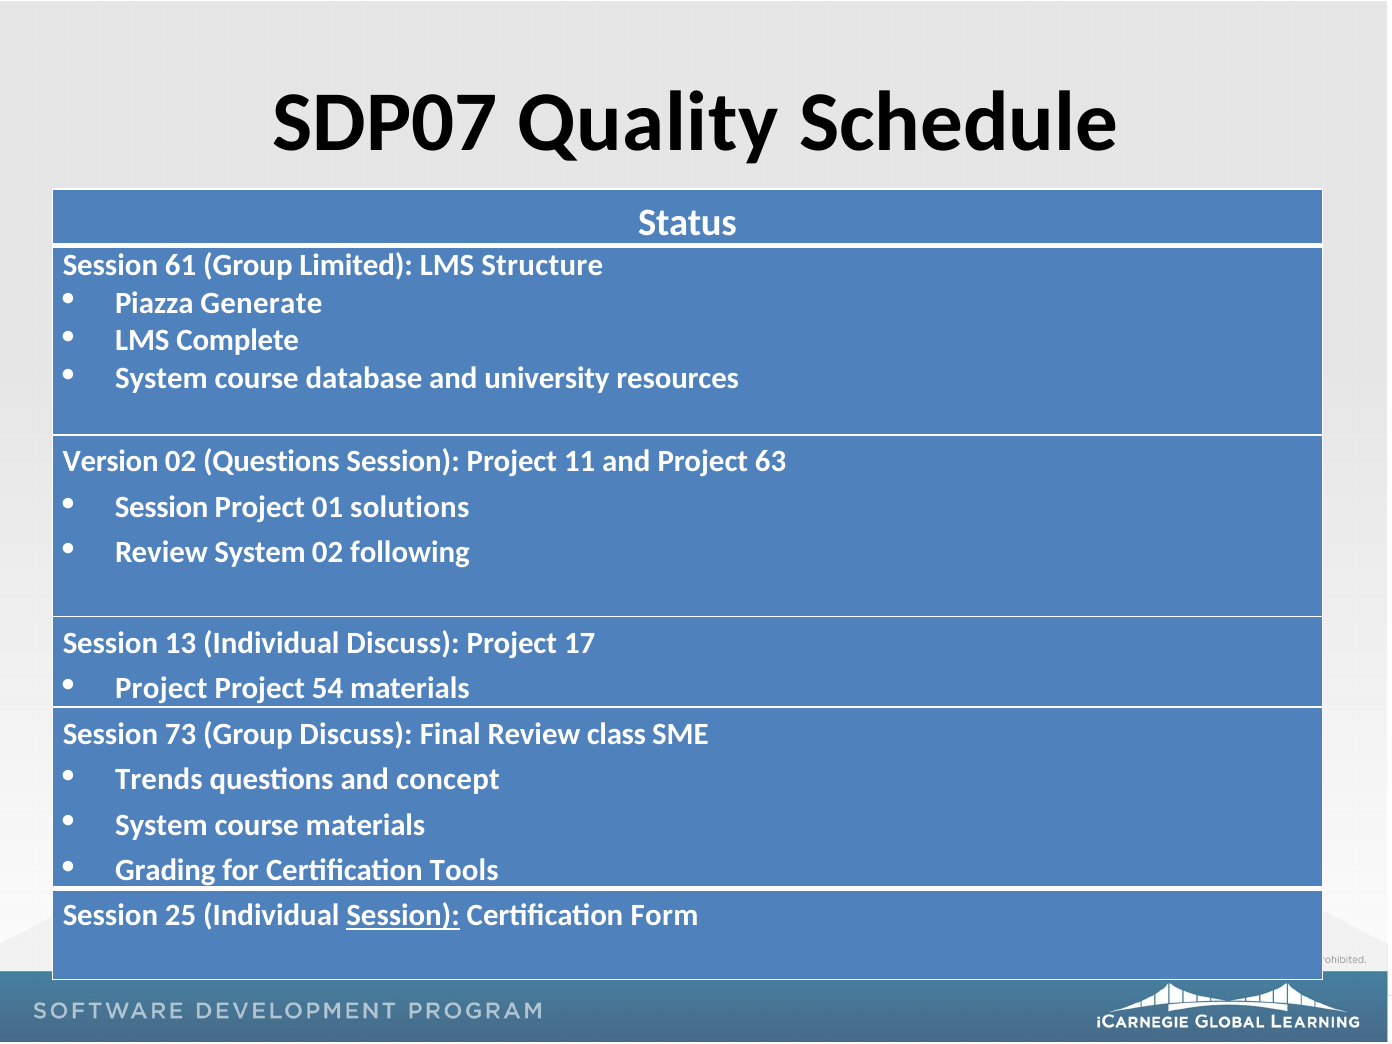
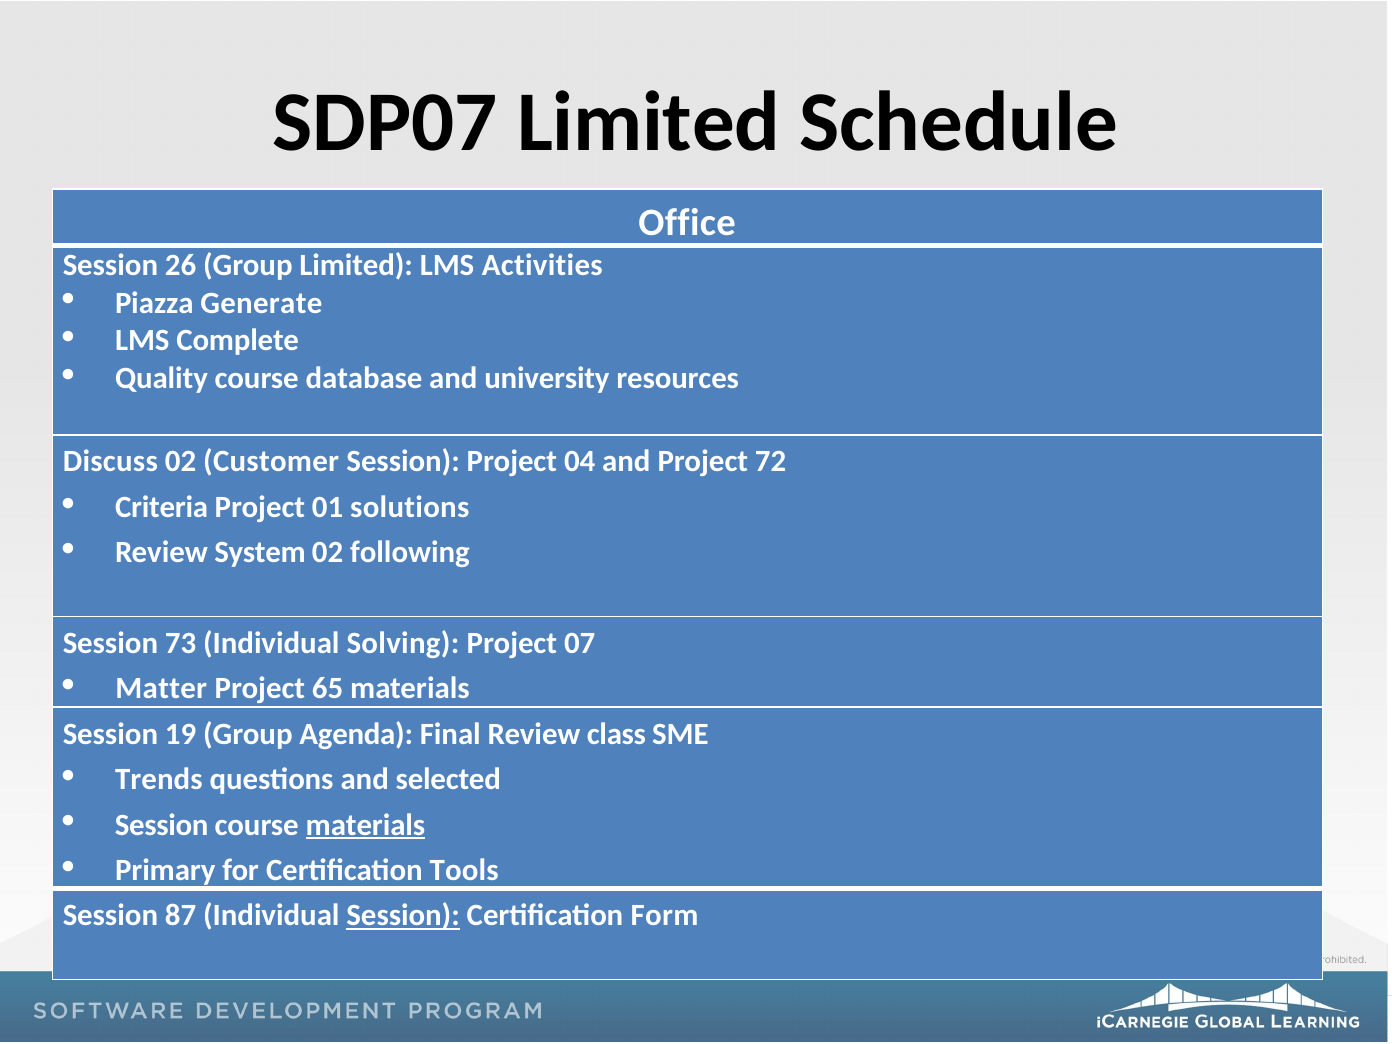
SDP07 Quality: Quality -> Limited
Status: Status -> Office
61: 61 -> 26
Structure: Structure -> Activities
System at (161, 379): System -> Quality
Version: Version -> Discuss
02 Questions: Questions -> Customer
11: 11 -> 04
63: 63 -> 72
Session at (162, 507): Session -> Criteria
13: 13 -> 73
Individual Discuss: Discuss -> Solving
17: 17 -> 07
Project at (161, 689): Project -> Matter
54: 54 -> 65
73: 73 -> 19
Group Discuss: Discuss -> Agenda
concept: concept -> selected
System at (161, 825): System -> Session
materials at (366, 825) underline: none -> present
Grading: Grading -> Primary
25: 25 -> 87
